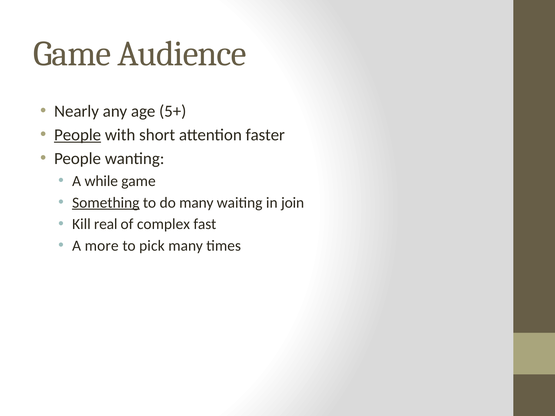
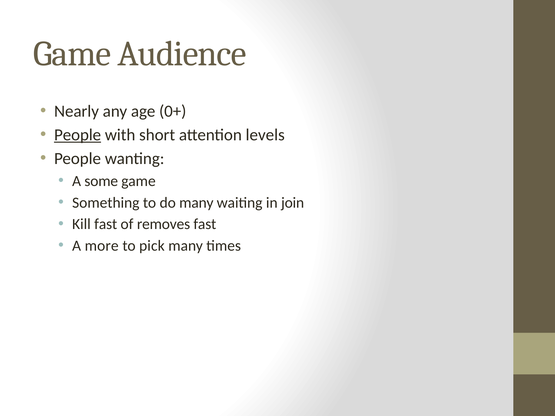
5+: 5+ -> 0+
faster: faster -> levels
while: while -> some
Something underline: present -> none
Kill real: real -> fast
complex: complex -> removes
